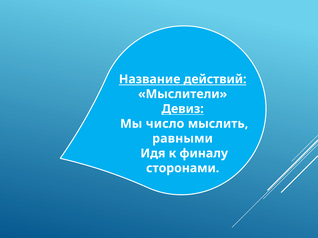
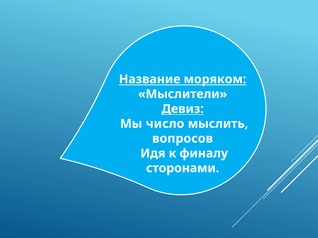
действий: действий -> моряком
равными: равными -> вопросов
